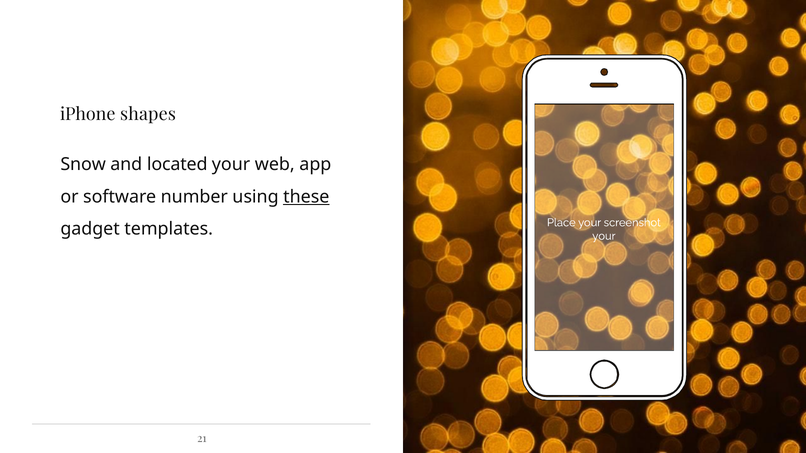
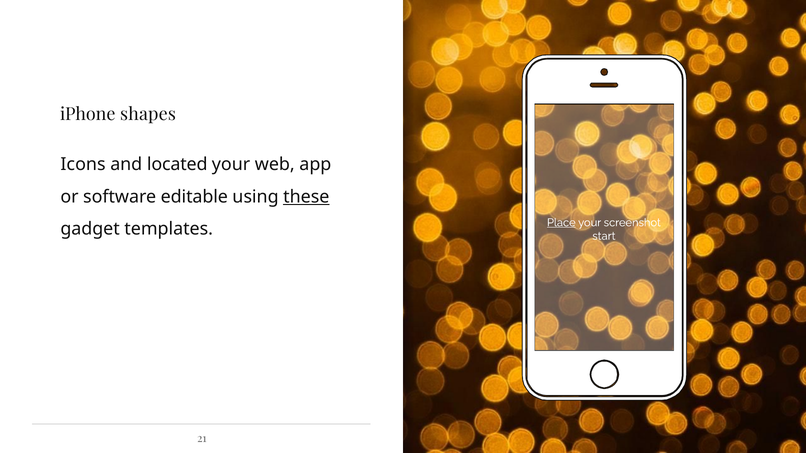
Snow: Snow -> Icons
number: number -> editable
Place underline: none -> present
your at (604, 236): your -> start
